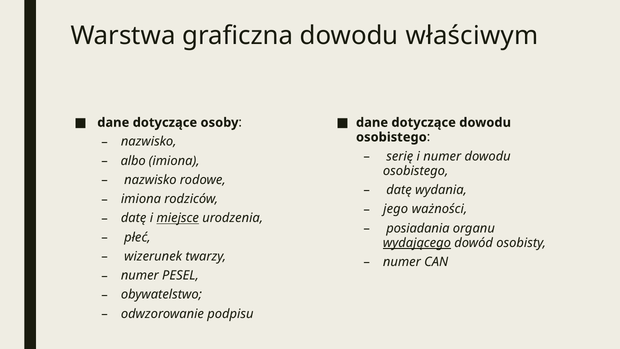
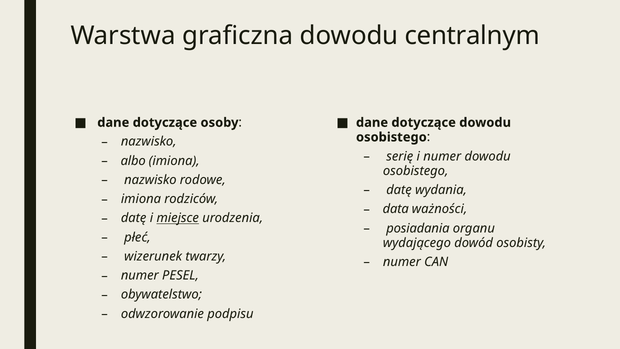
właściwym: właściwym -> centralnym
jego: jego -> data
wydającego underline: present -> none
